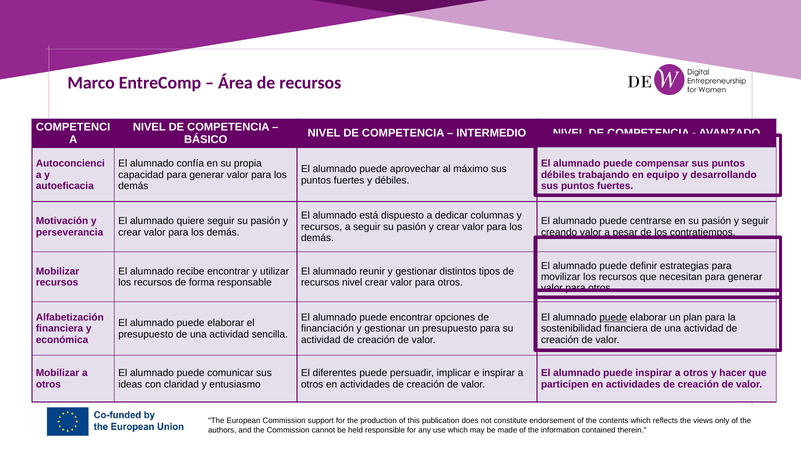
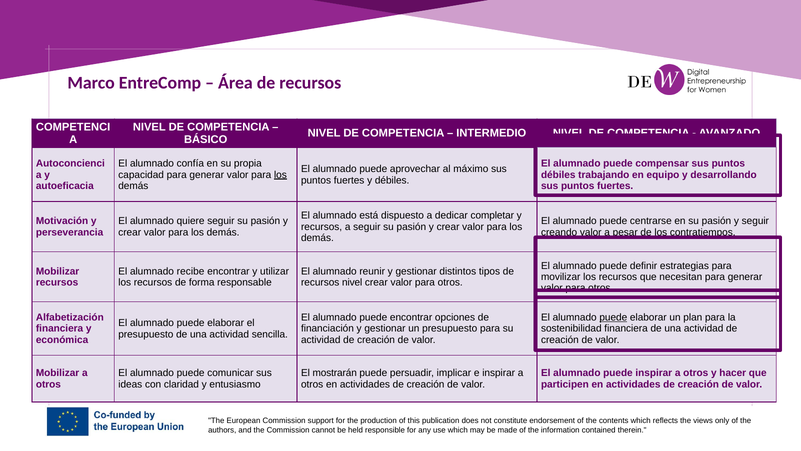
los at (280, 175) underline: none -> present
columnas: columnas -> completar
diferentes: diferentes -> mostrarán
